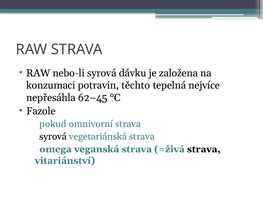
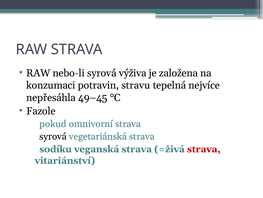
dávku: dávku -> výživa
těchto: těchto -> stravu
62–45: 62–45 -> 49–45
omega: omega -> sodíku
strava at (204, 149) colour: black -> red
